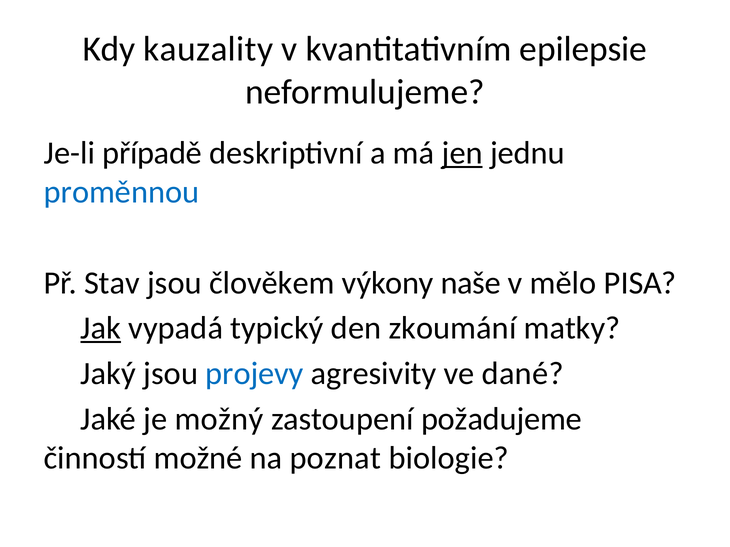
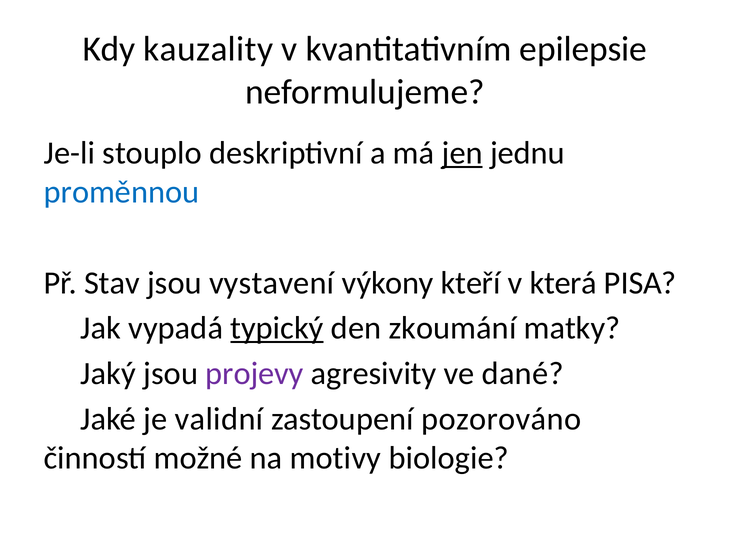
případě: případě -> stouplo
člověkem: člověkem -> vystavení
naše: naše -> kteří
mělo: mělo -> která
Jak underline: present -> none
typický underline: none -> present
projevy colour: blue -> purple
možný: možný -> validní
požadujeme: požadujeme -> pozorováno
poznat: poznat -> motivy
